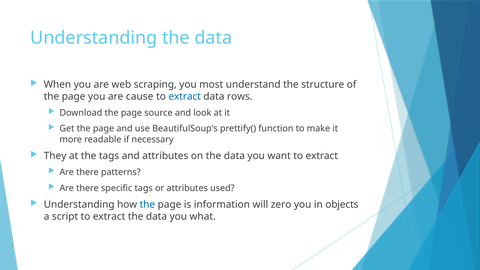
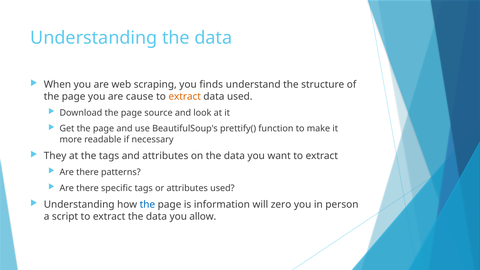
most: most -> finds
extract at (185, 97) colour: blue -> orange
data rows: rows -> used
objects: objects -> person
what: what -> allow
